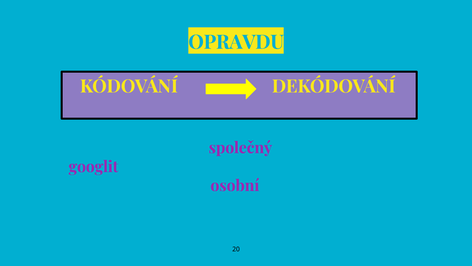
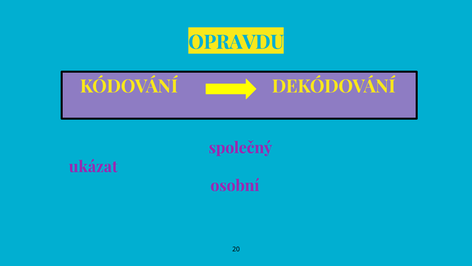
googlit: googlit -> ukázat
